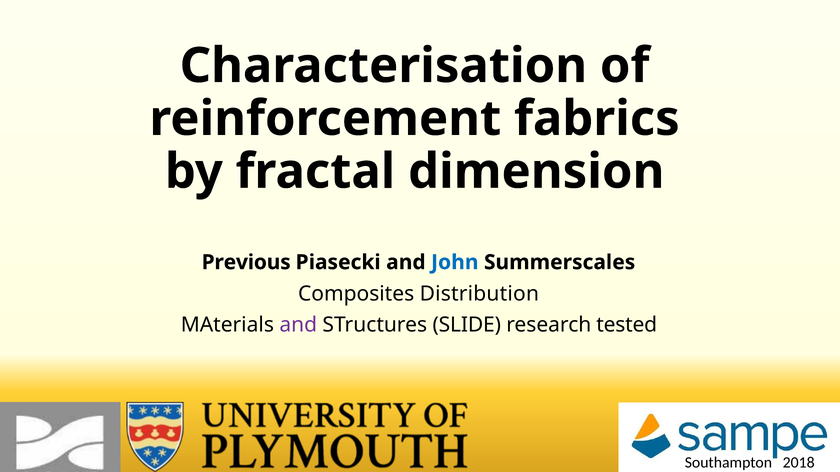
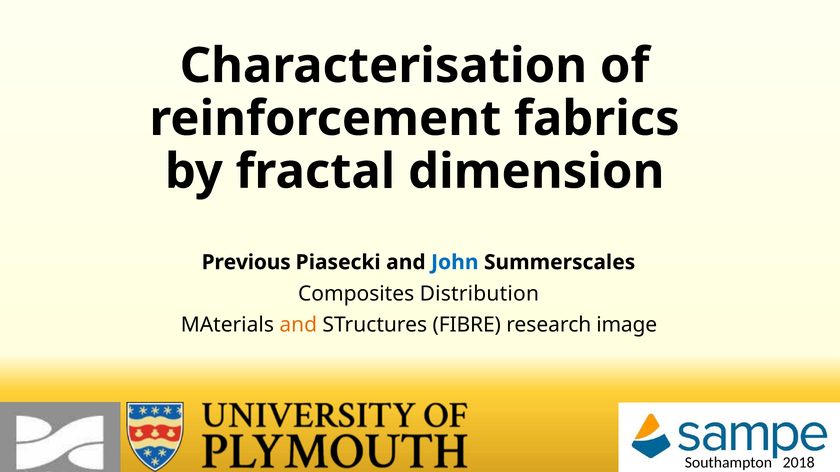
and at (298, 325) colour: purple -> orange
SLIDE: SLIDE -> FIBRE
tested: tested -> image
